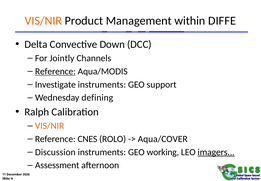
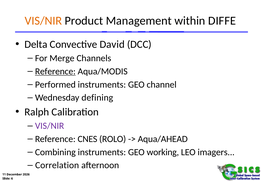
Down: Down -> David
Jointly: Jointly -> Merge
Investigate: Investigate -> Performed
support: support -> channel
VIS/NIR at (50, 126) colour: orange -> purple
Aqua/COVER: Aqua/COVER -> Aqua/AHEAD
Discussion: Discussion -> Combining
imagers underline: present -> none
Assessment: Assessment -> Correlation
